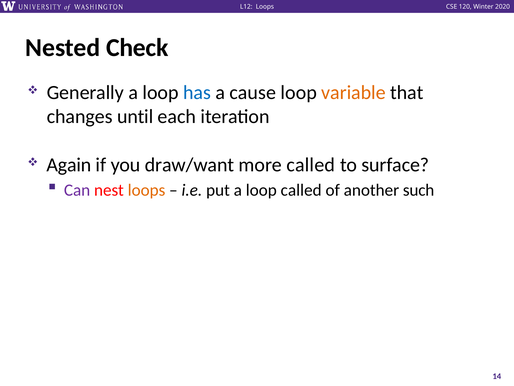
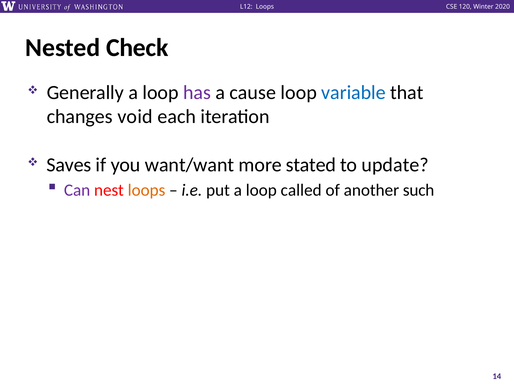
has colour: blue -> purple
variable colour: orange -> blue
until: until -> void
Again: Again -> Saves
draw/want: draw/want -> want/want
more called: called -> stated
surface: surface -> update
